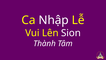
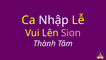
Sion colour: white -> pink
